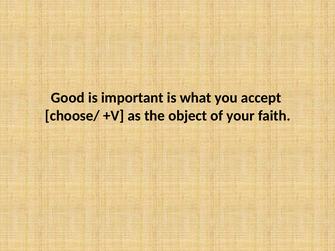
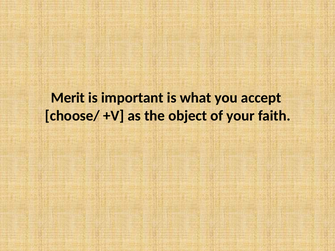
Good: Good -> Merit
